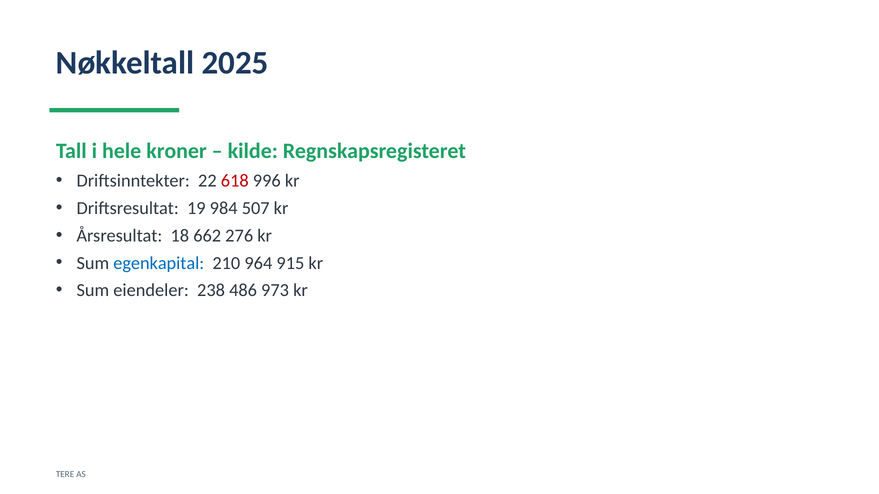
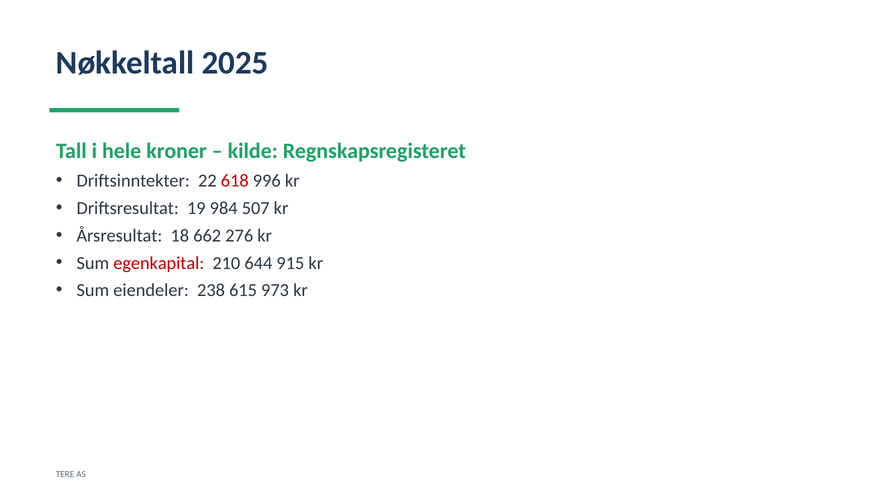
egenkapital colour: blue -> red
964: 964 -> 644
486: 486 -> 615
